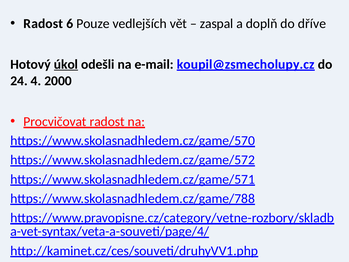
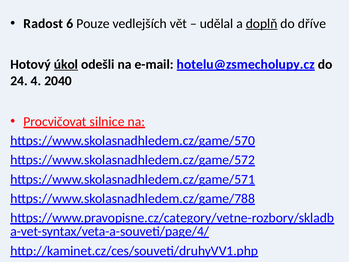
zaspal: zaspal -> udělal
doplň underline: none -> present
koupil@zsmecholupy.cz: koupil@zsmecholupy.cz -> hotelu@zsmecholupy.cz
2000: 2000 -> 2040
Procvičovat radost: radost -> silnice
